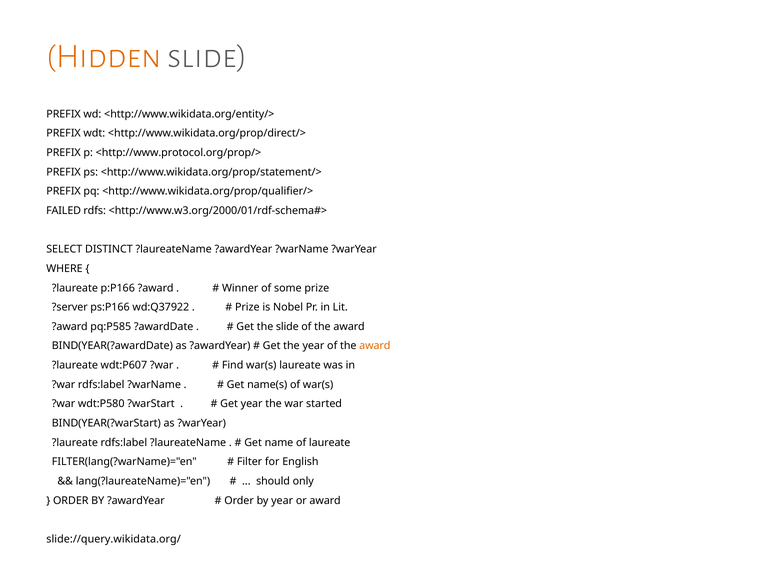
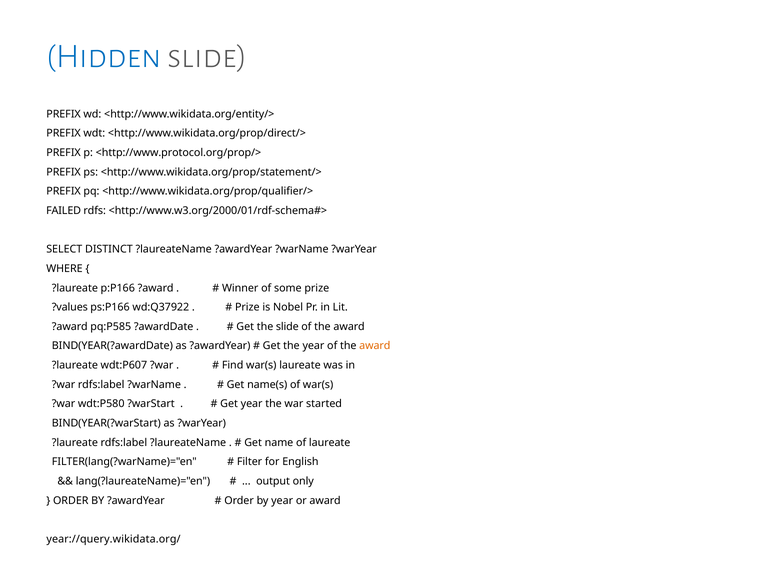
Hidden colour: orange -> blue
?server: ?server -> ?values
should: should -> output
slide://query.wikidata.org/: slide://query.wikidata.org/ -> year://query.wikidata.org/
